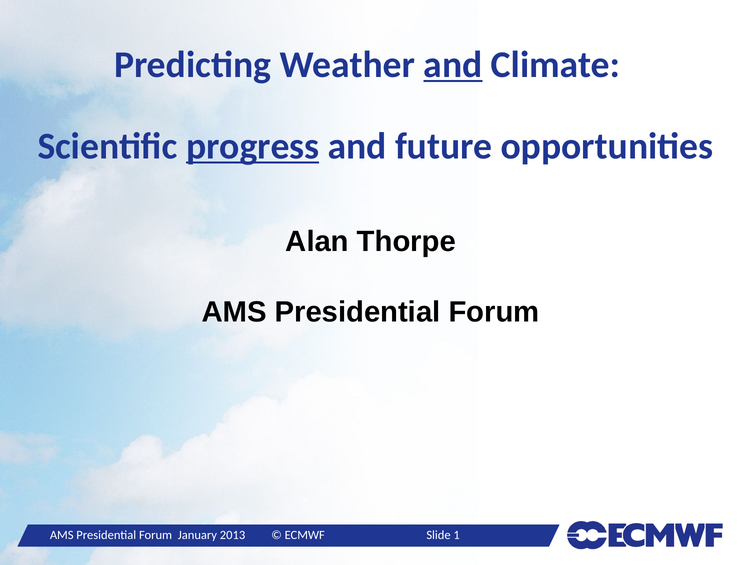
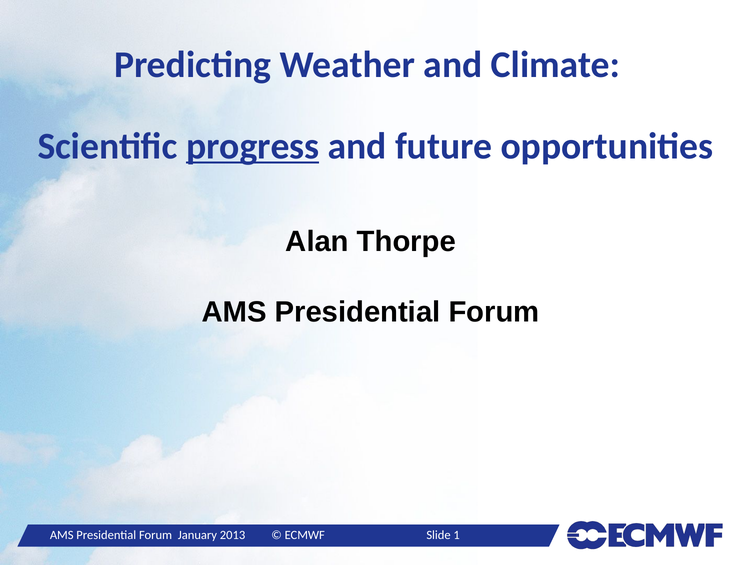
and at (453, 65) underline: present -> none
